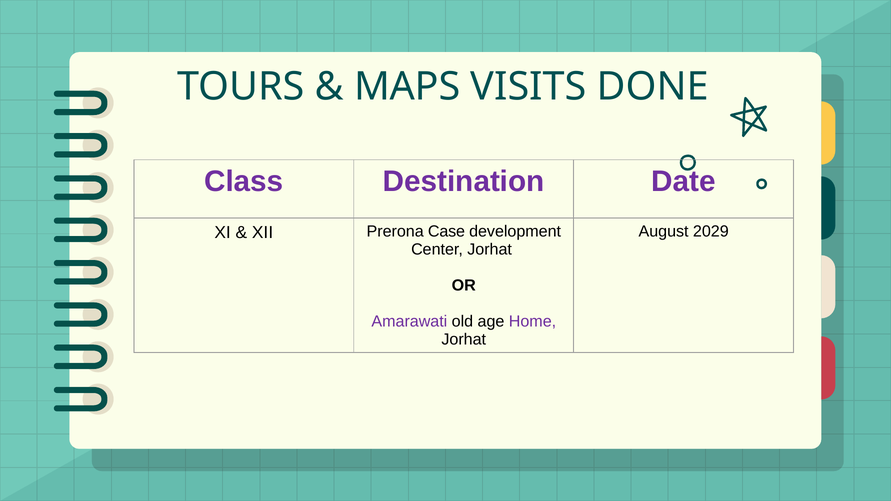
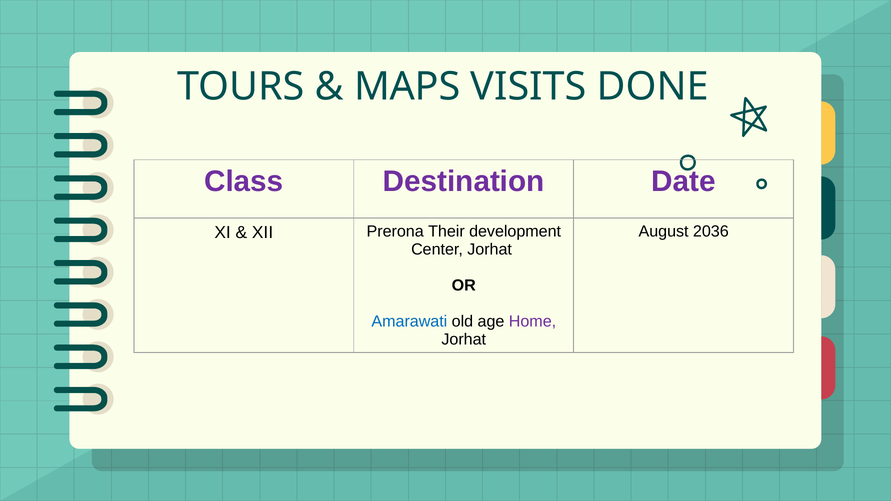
2029: 2029 -> 2036
Case: Case -> Their
Amarawati colour: purple -> blue
